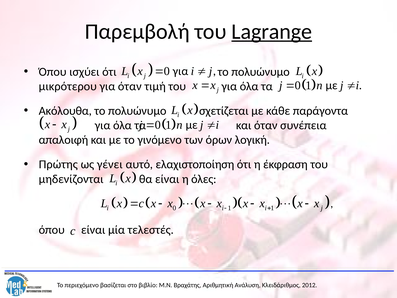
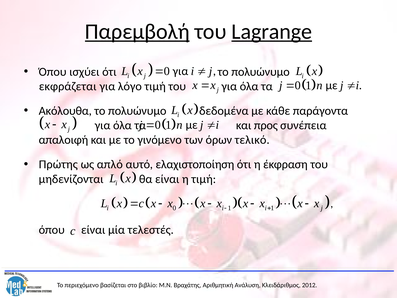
Παρεμβολή underline: none -> present
μικρότερου: μικρότερου -> εκφράζεται
για όταν: όταν -> λόγο
σχετίζεται: σχετίζεται -> δεδομένα
και όταν: όταν -> προς
λογική: λογική -> τελικό
γένει: γένει -> απλό
η όλες: όλες -> τιμή
